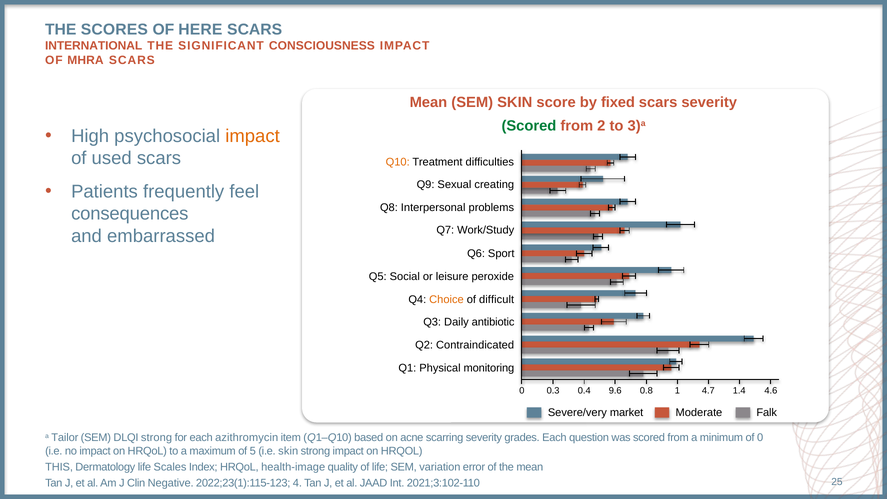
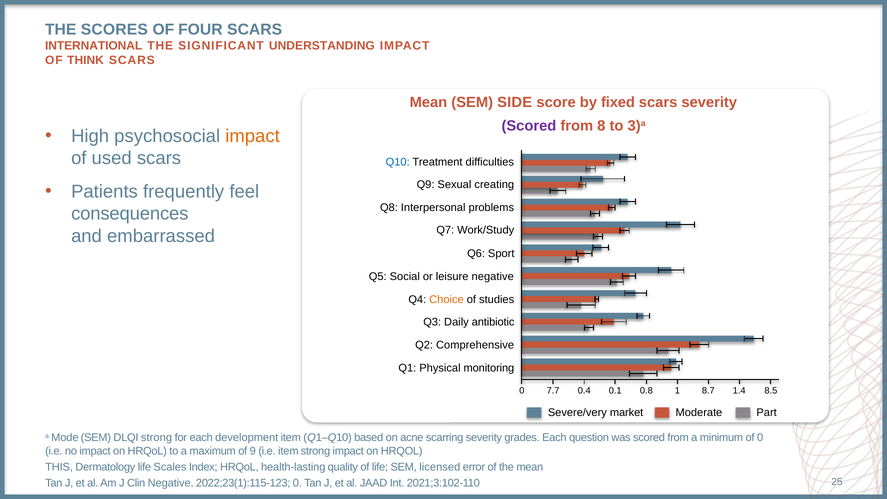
HERE: HERE -> FOUR
CONSCIOUSNESS: CONSCIOUSNESS -> UNDERSTANDING
MHRA: MHRA -> THINK
SEM SKIN: SKIN -> SIDE
Scored at (529, 126) colour: green -> purple
2: 2 -> 8
Q10 colour: orange -> blue
leisure peroxide: peroxide -> negative
difficult: difficult -> studies
Contraindicated: Contraindicated -> Comprehensive
0.3: 0.3 -> 7.7
9.6: 9.6 -> 0.1
4.7: 4.7 -> 8.7
4.6: 4.6 -> 8.5
Falk: Falk -> Part
Tailor: Tailor -> Mode
azithromycin: azithromycin -> development
5: 5 -> 9
i.e skin: skin -> item
health-image: health-image -> health-lasting
variation: variation -> licensed
2022;23(1):115-123 4: 4 -> 0
